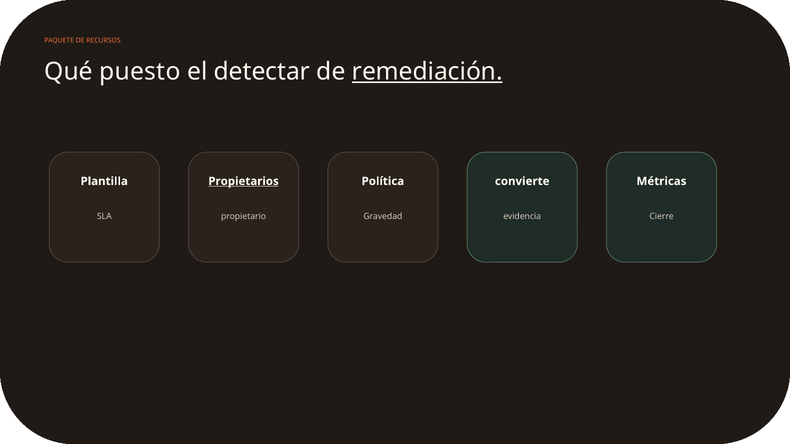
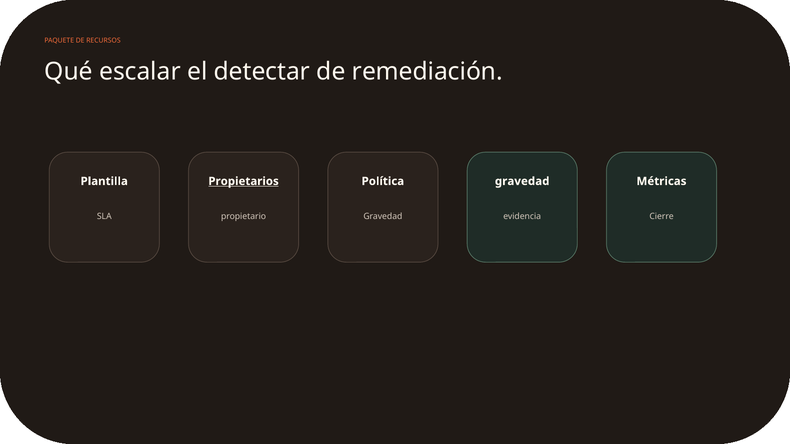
puesto: puesto -> escalar
remediación underline: present -> none
convierte at (522, 181): convierte -> gravedad
